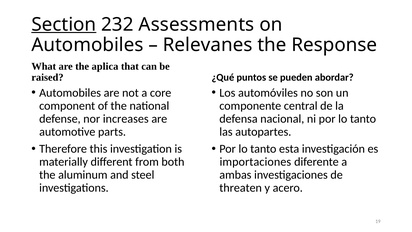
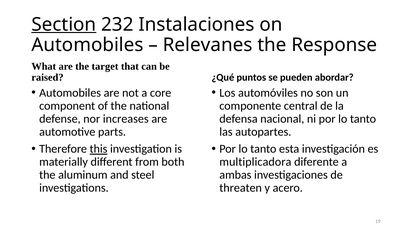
Assessments: Assessments -> Instalaciones
aplica: aplica -> target
this underline: none -> present
importaciones: importaciones -> multiplicadora
